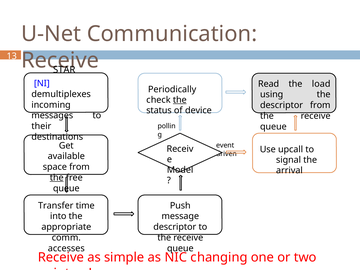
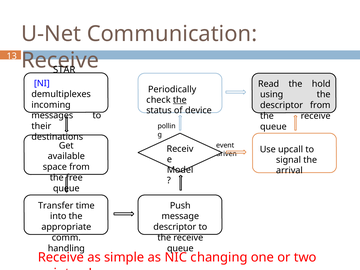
load: load -> hold
the at (57, 178) underline: present -> none
accesses: accesses -> handling
